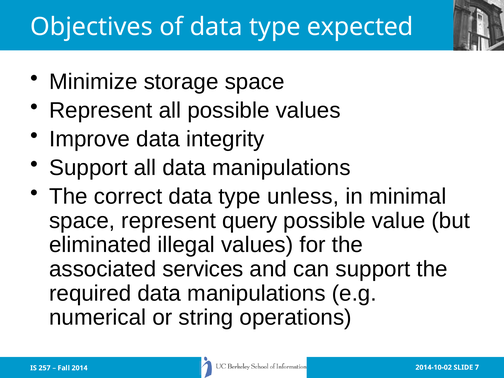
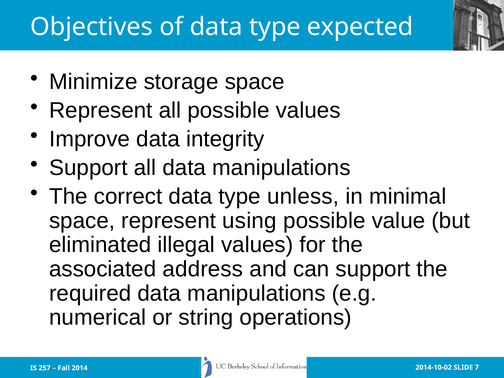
query: query -> using
services: services -> address
